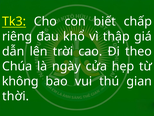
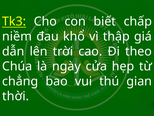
riêng: riêng -> niềm
không: không -> chẳng
